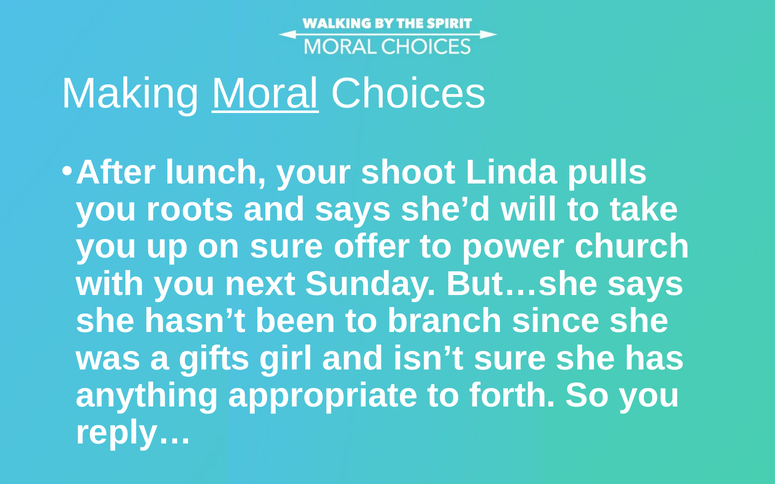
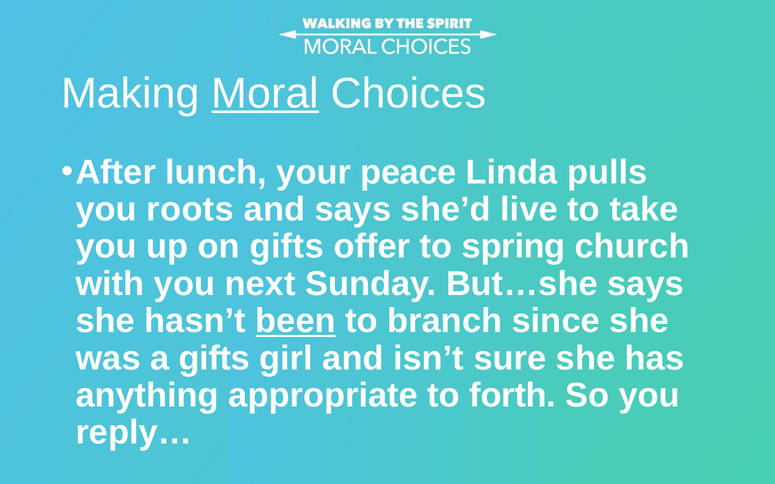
shoot: shoot -> peace
will: will -> live
on sure: sure -> gifts
power: power -> spring
been underline: none -> present
